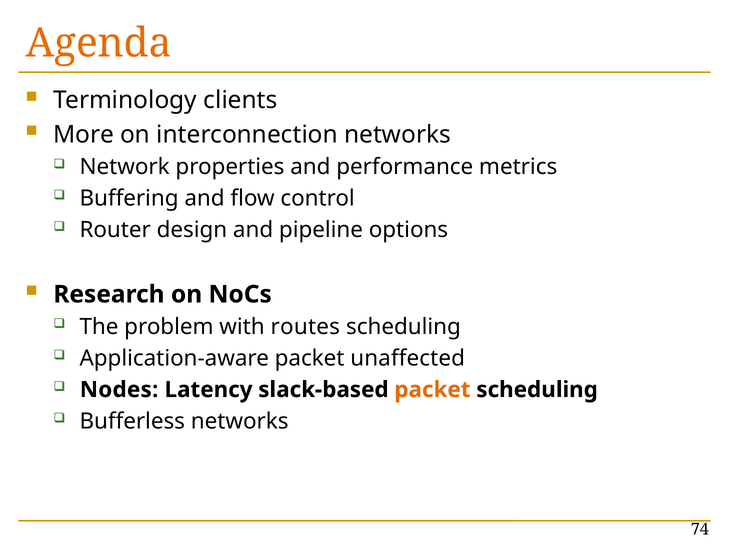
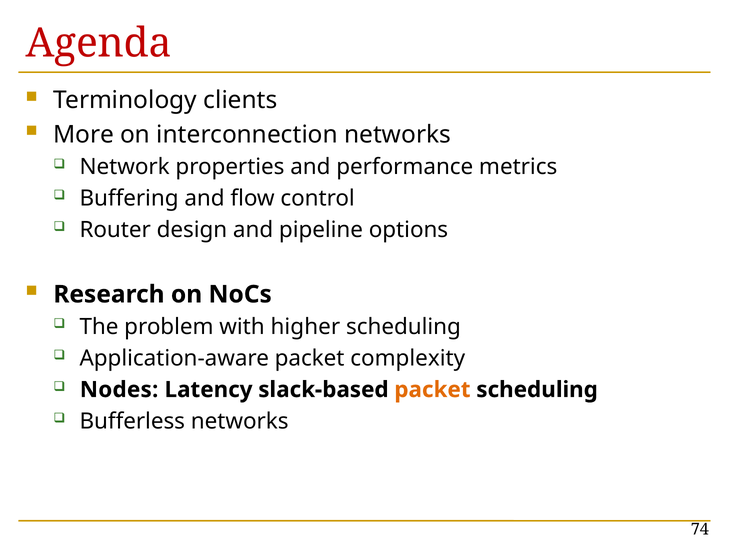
Agenda colour: orange -> red
routes: routes -> higher
unaffected: unaffected -> complexity
